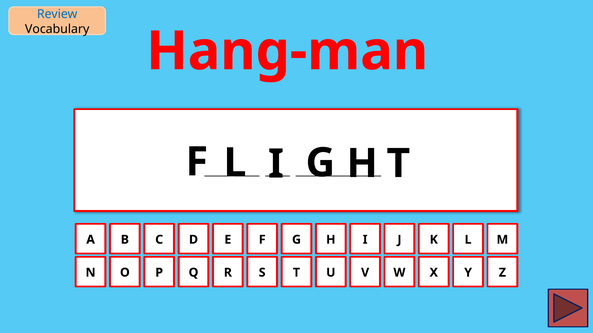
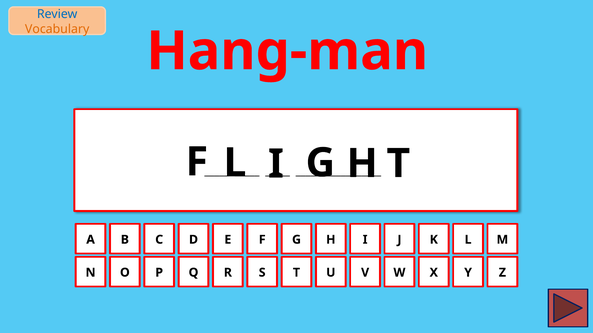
Vocabulary colour: black -> orange
